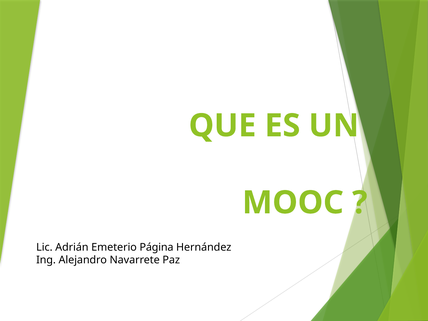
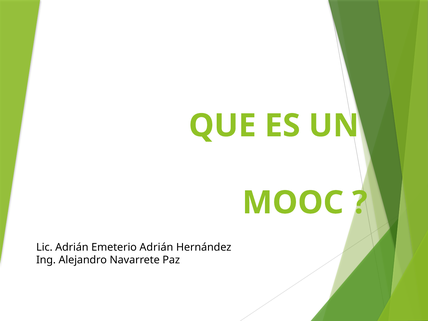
Emeterio Página: Página -> Adrián
